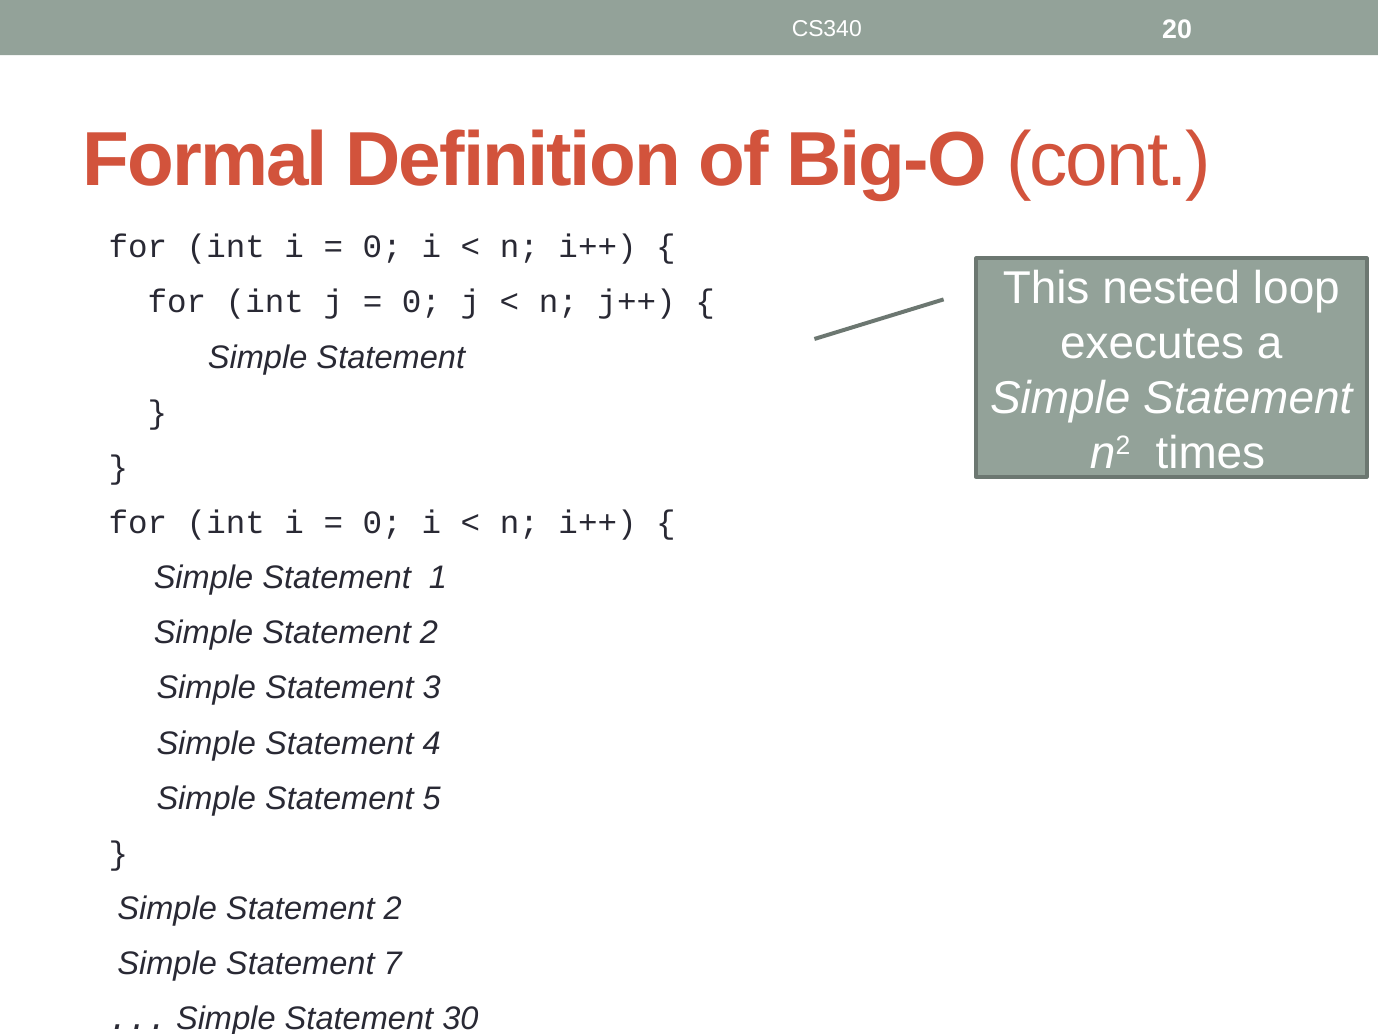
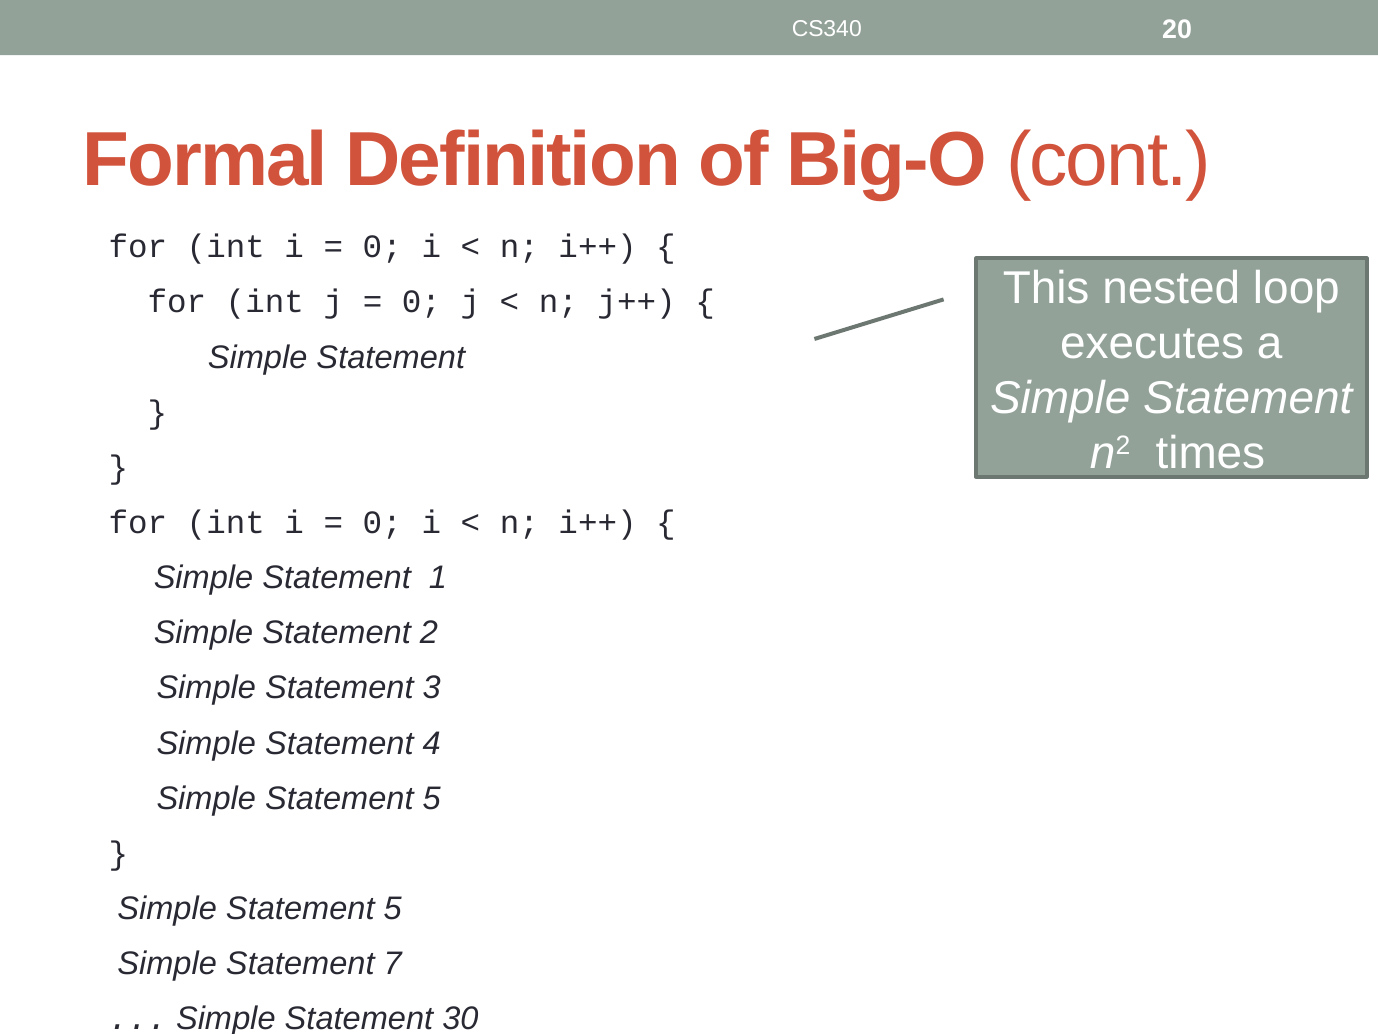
2 at (393, 908): 2 -> 5
